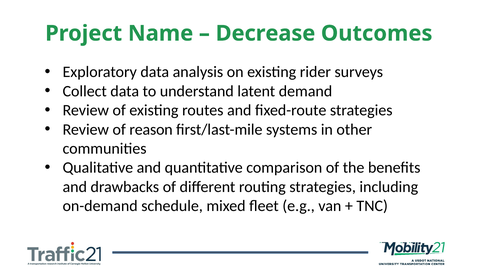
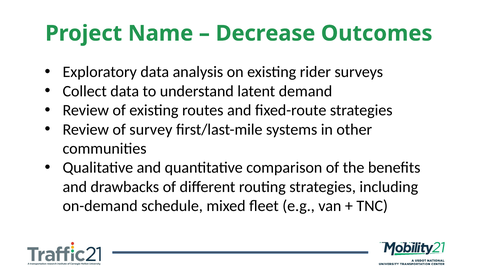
reason: reason -> survey
